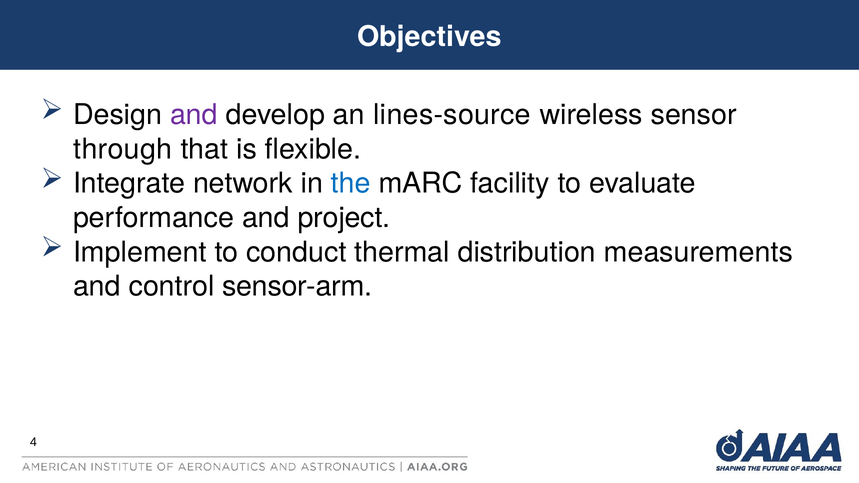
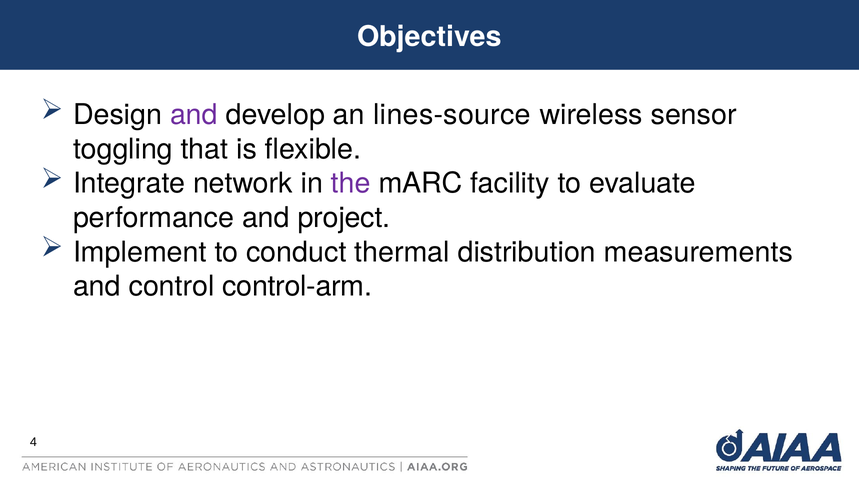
through: through -> toggling
the colour: blue -> purple
sensor-arm: sensor-arm -> control-arm
